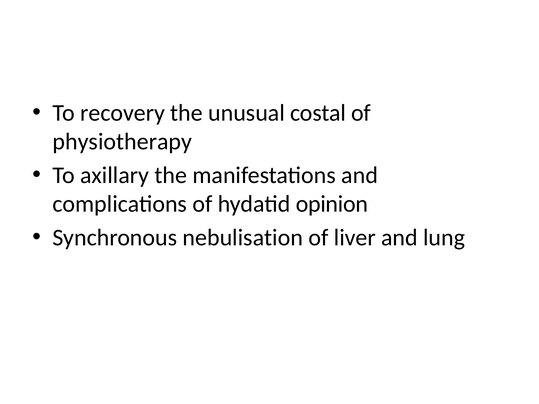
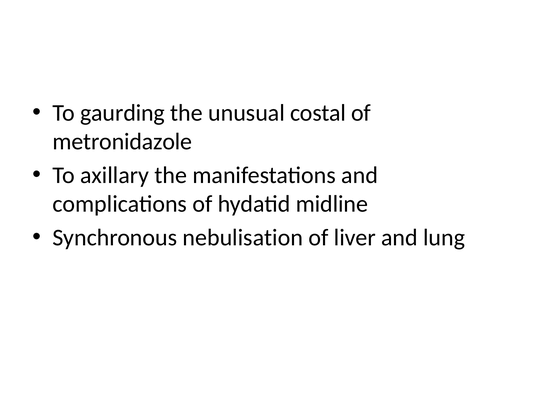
recovery: recovery -> gaurding
physiotherapy: physiotherapy -> metronidazole
opinion: opinion -> midline
